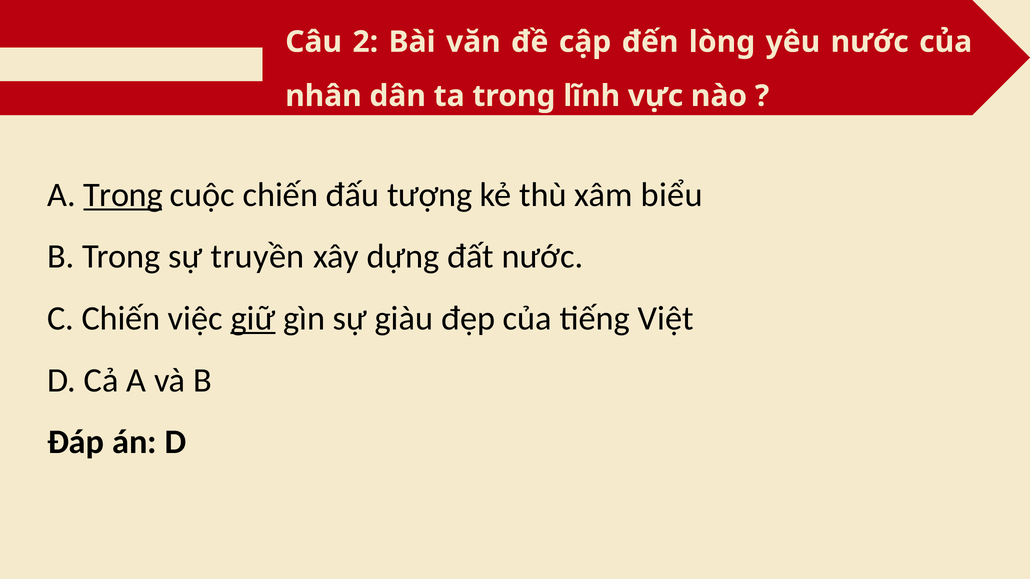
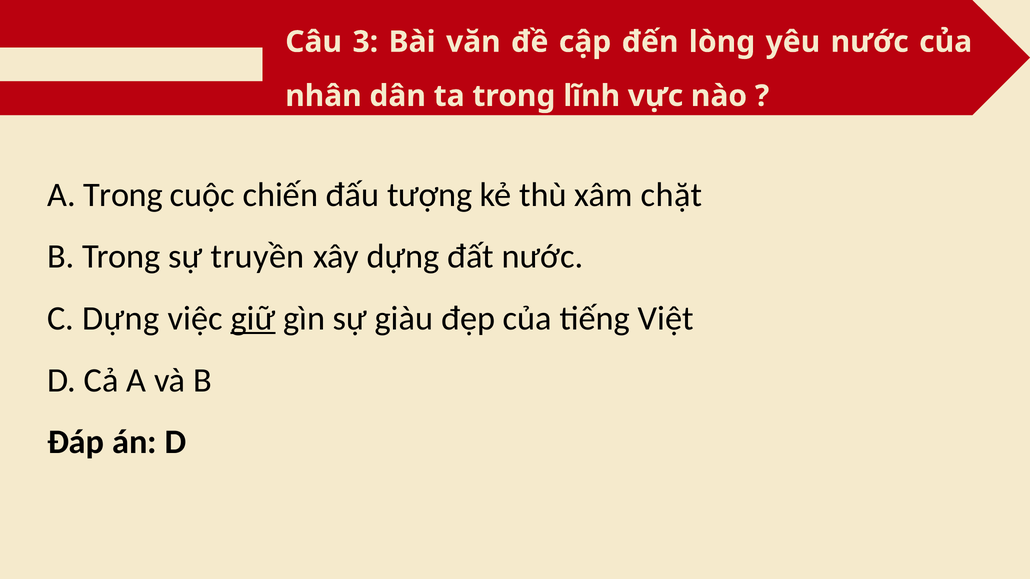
2: 2 -> 3
Trong at (123, 195) underline: present -> none
biểu: biểu -> chặt
C Chiến: Chiến -> Dựng
